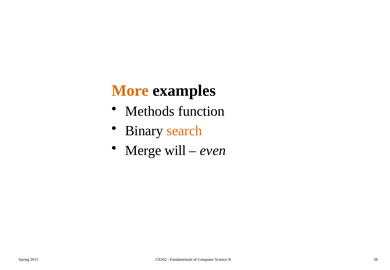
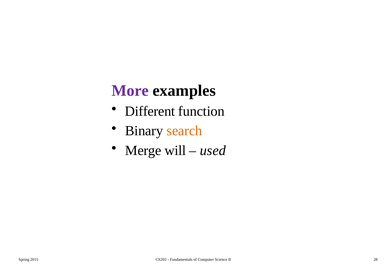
More colour: orange -> purple
Methods: Methods -> Different
even: even -> used
